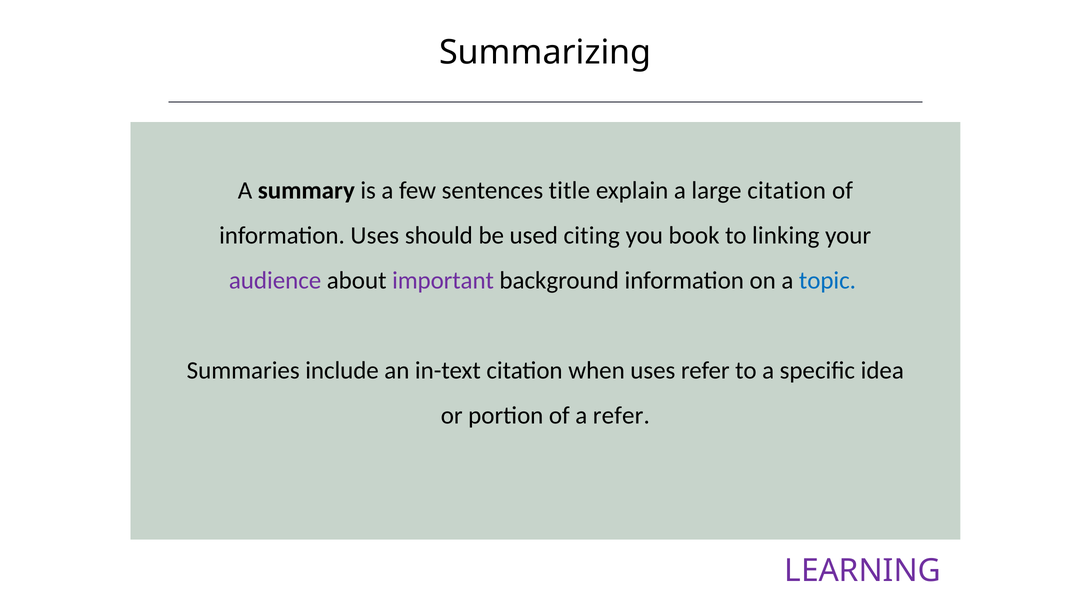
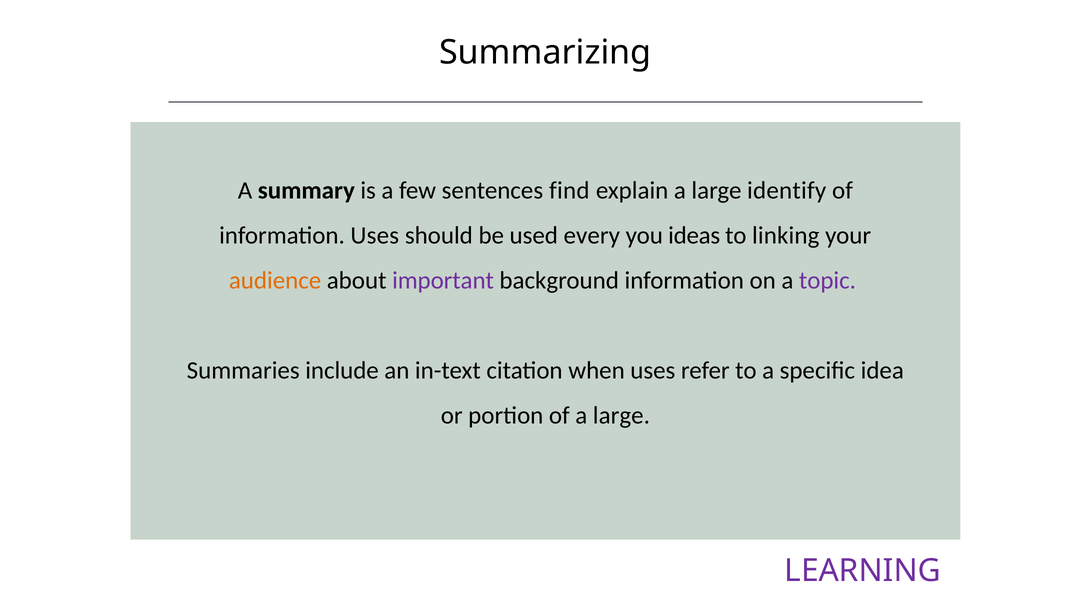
title: title -> find
large citation: citation -> identify
citing: citing -> every
book: book -> ideas
audience colour: purple -> orange
topic colour: blue -> purple
of a refer: refer -> large
